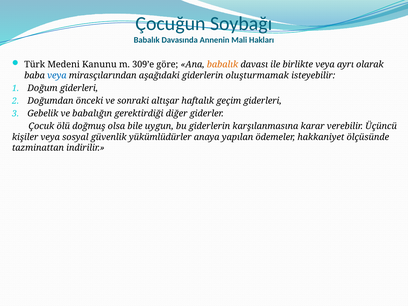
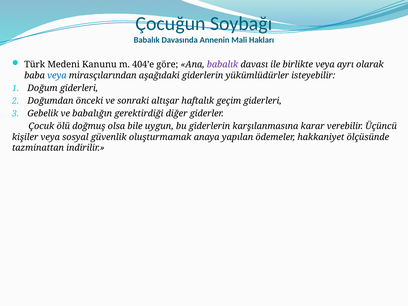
309’e: 309’e -> 404’e
babalık at (223, 65) colour: orange -> purple
oluşturmamak: oluşturmamak -> yükümlüdürler
yükümlüdürler: yükümlüdürler -> oluşturmamak
